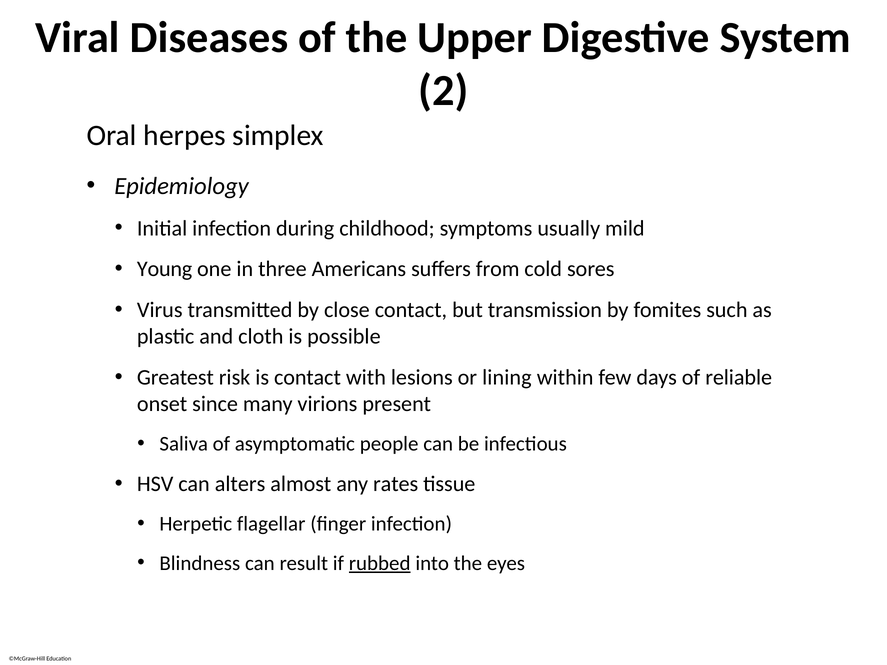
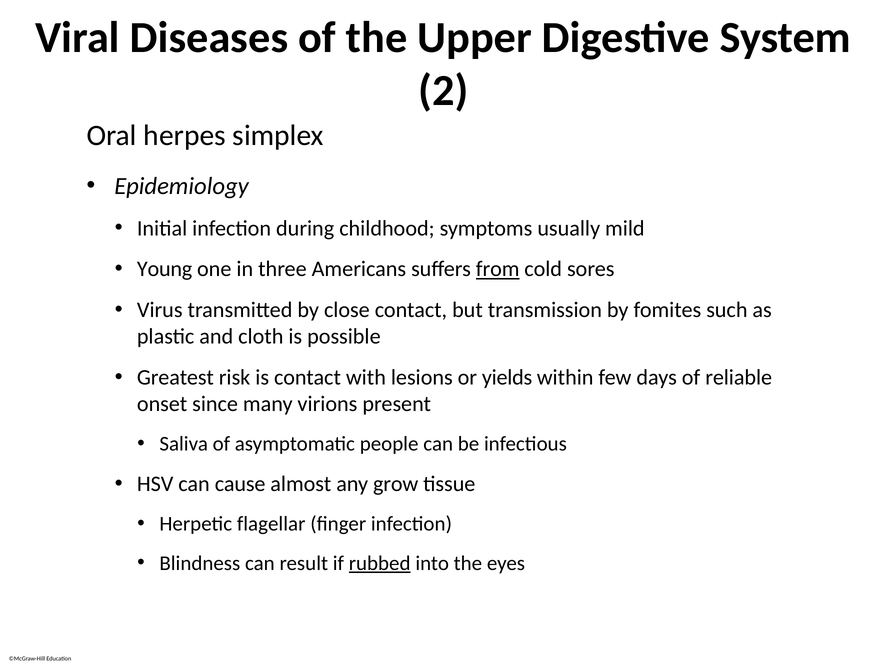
from underline: none -> present
lining: lining -> yields
alters: alters -> cause
rates: rates -> grow
